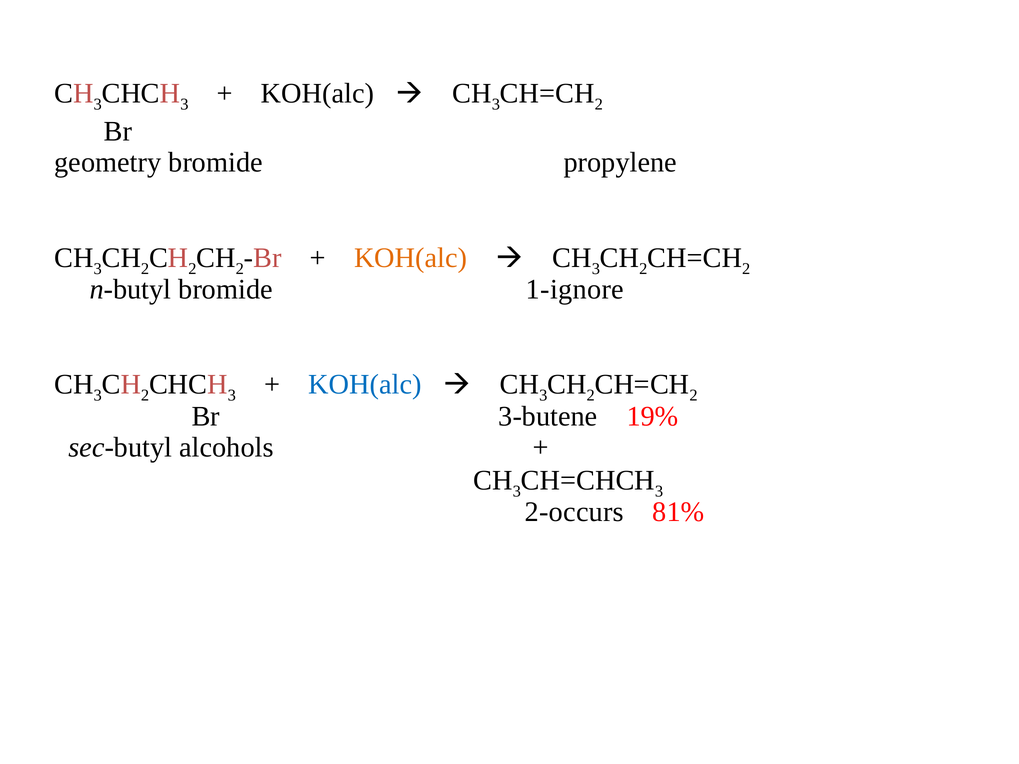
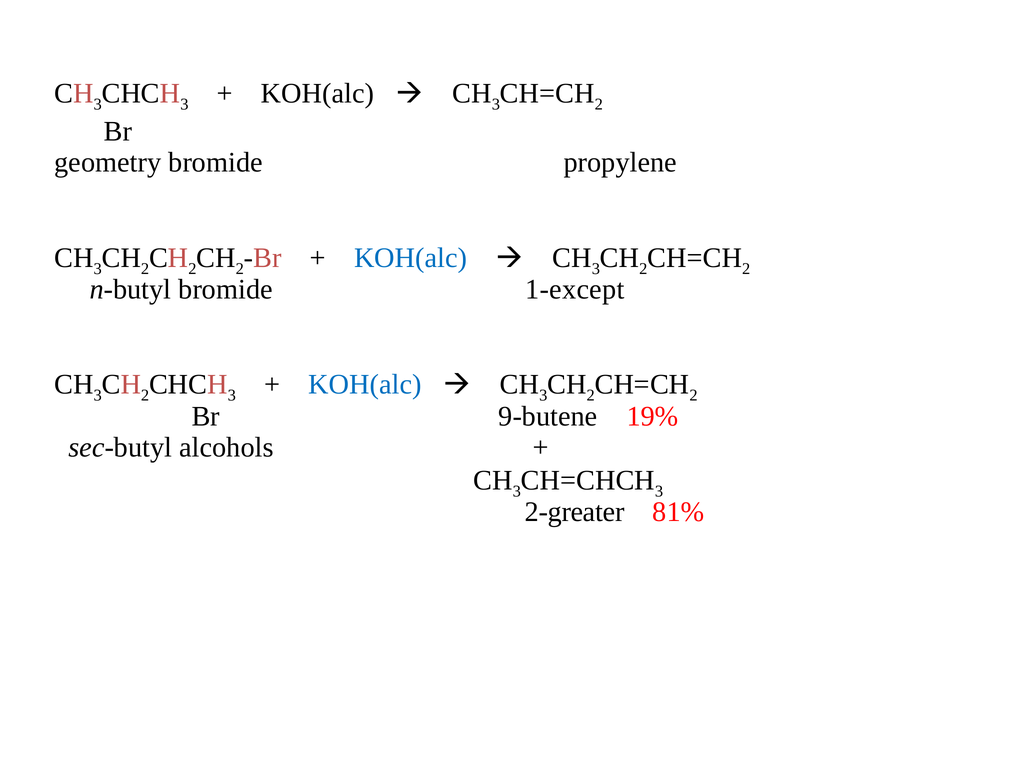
KOH(alc at (411, 258) colour: orange -> blue
1-ignore: 1-ignore -> 1-except
3-butene: 3-butene -> 9-butene
2-occurs: 2-occurs -> 2-greater
